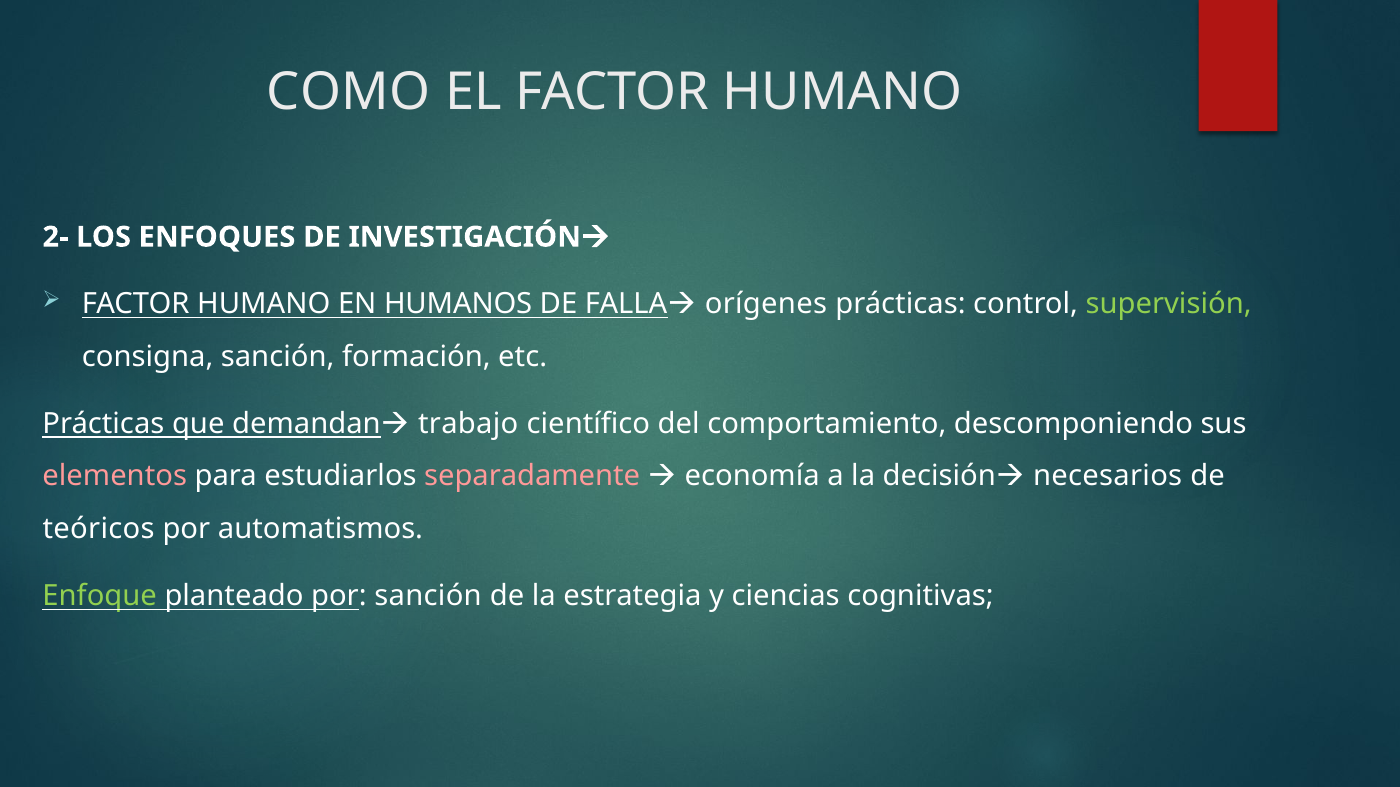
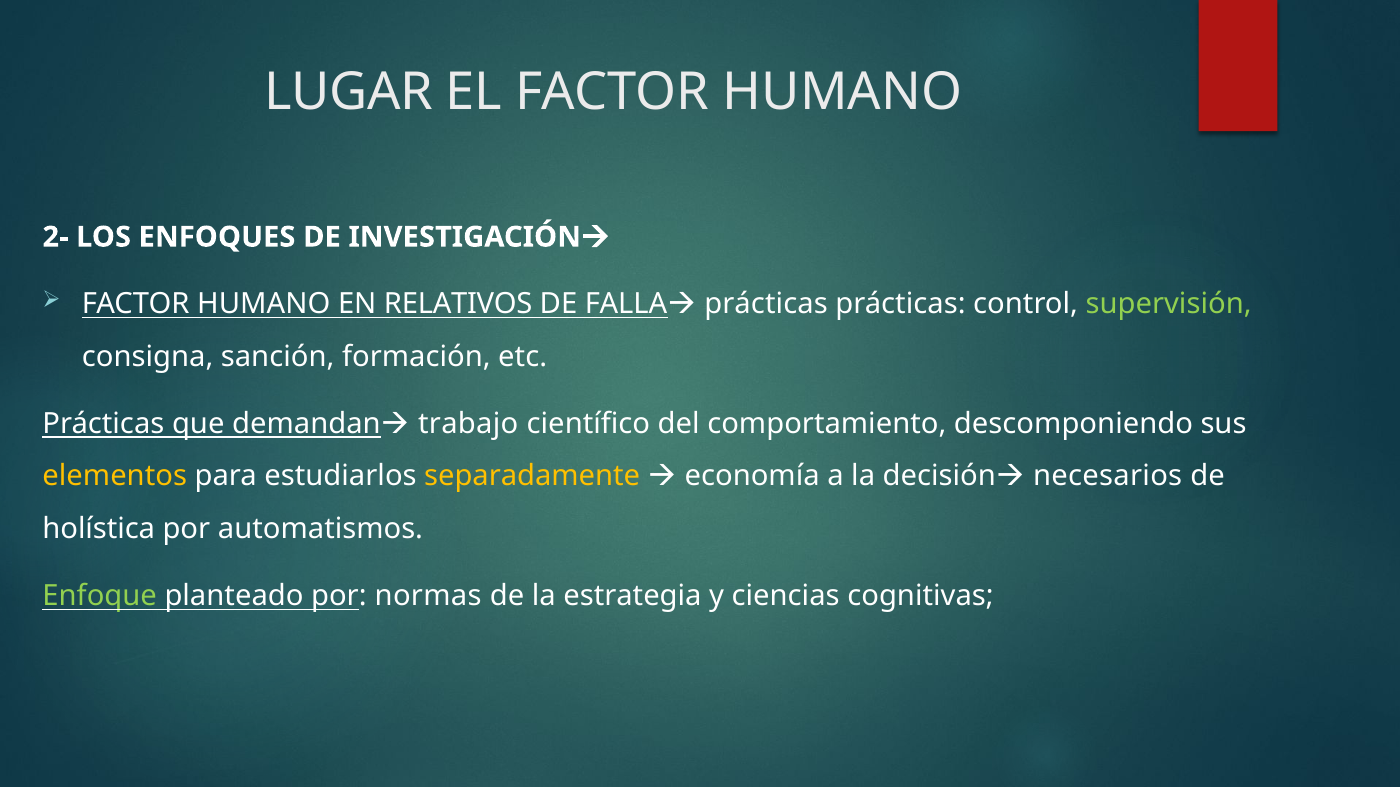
COMO: COMO -> LUGAR
HUMANOS: HUMANOS -> RELATIVOS
FALLA orígenes: orígenes -> prácticas
elementos colour: pink -> yellow
separadamente colour: pink -> yellow
teóricos: teóricos -> holística
por sanción: sanción -> normas
